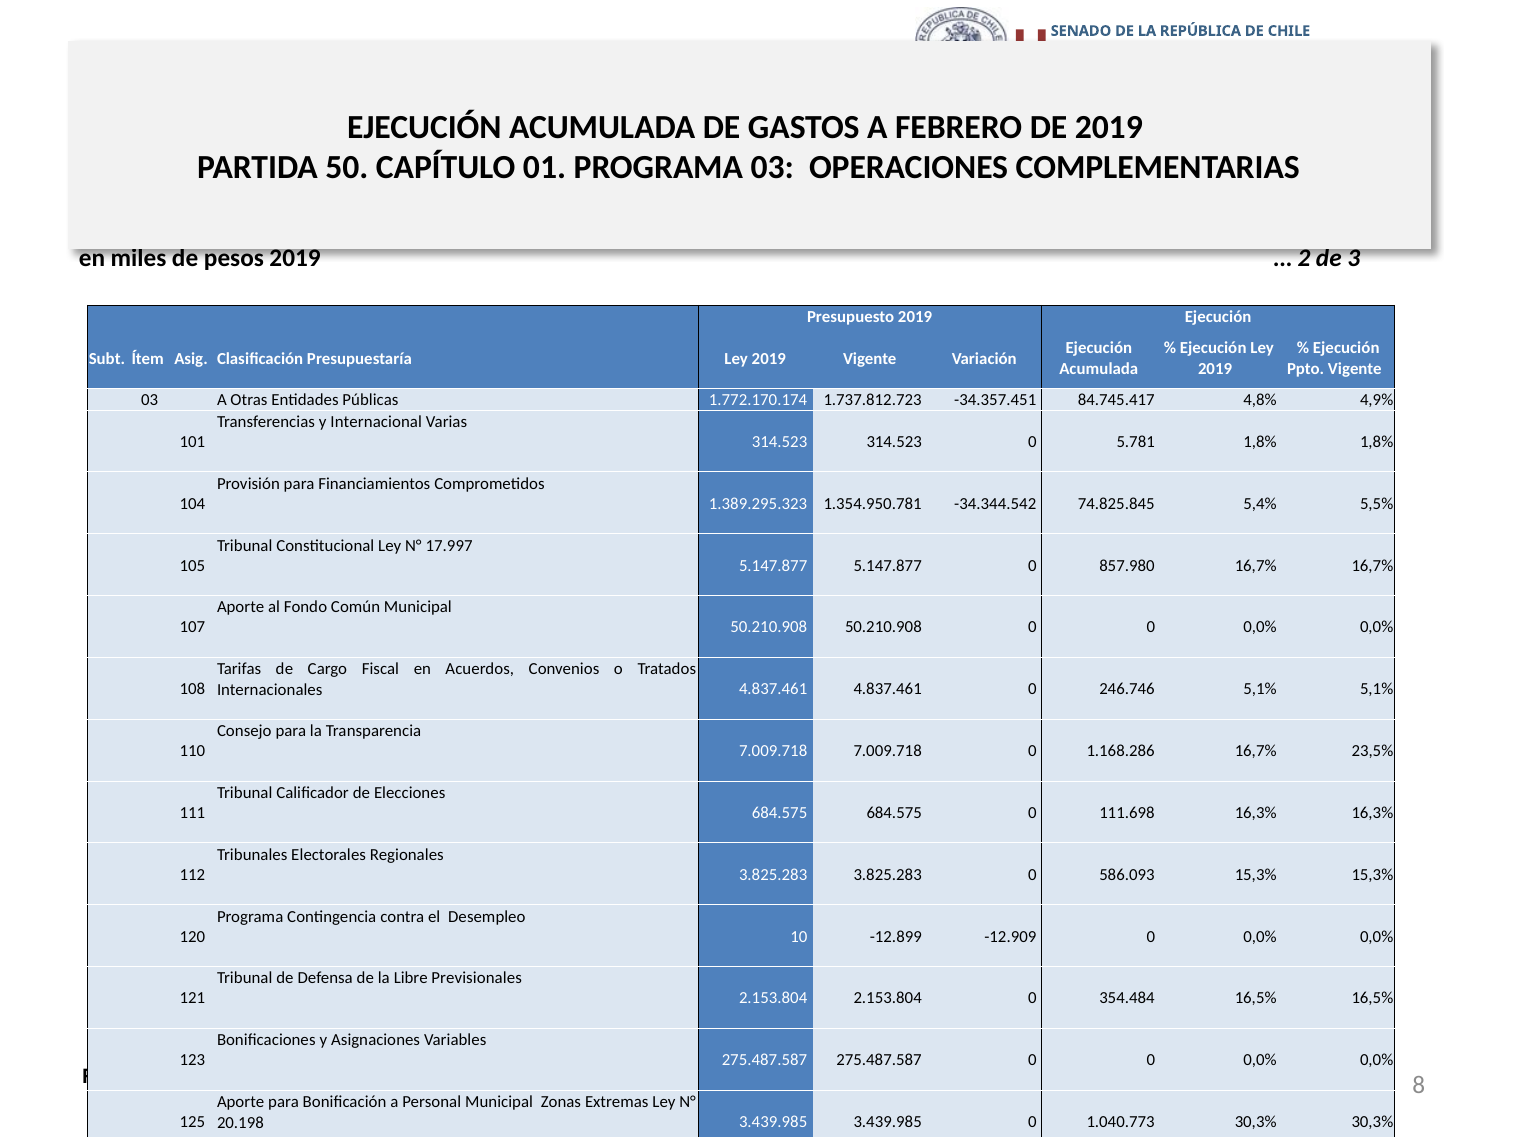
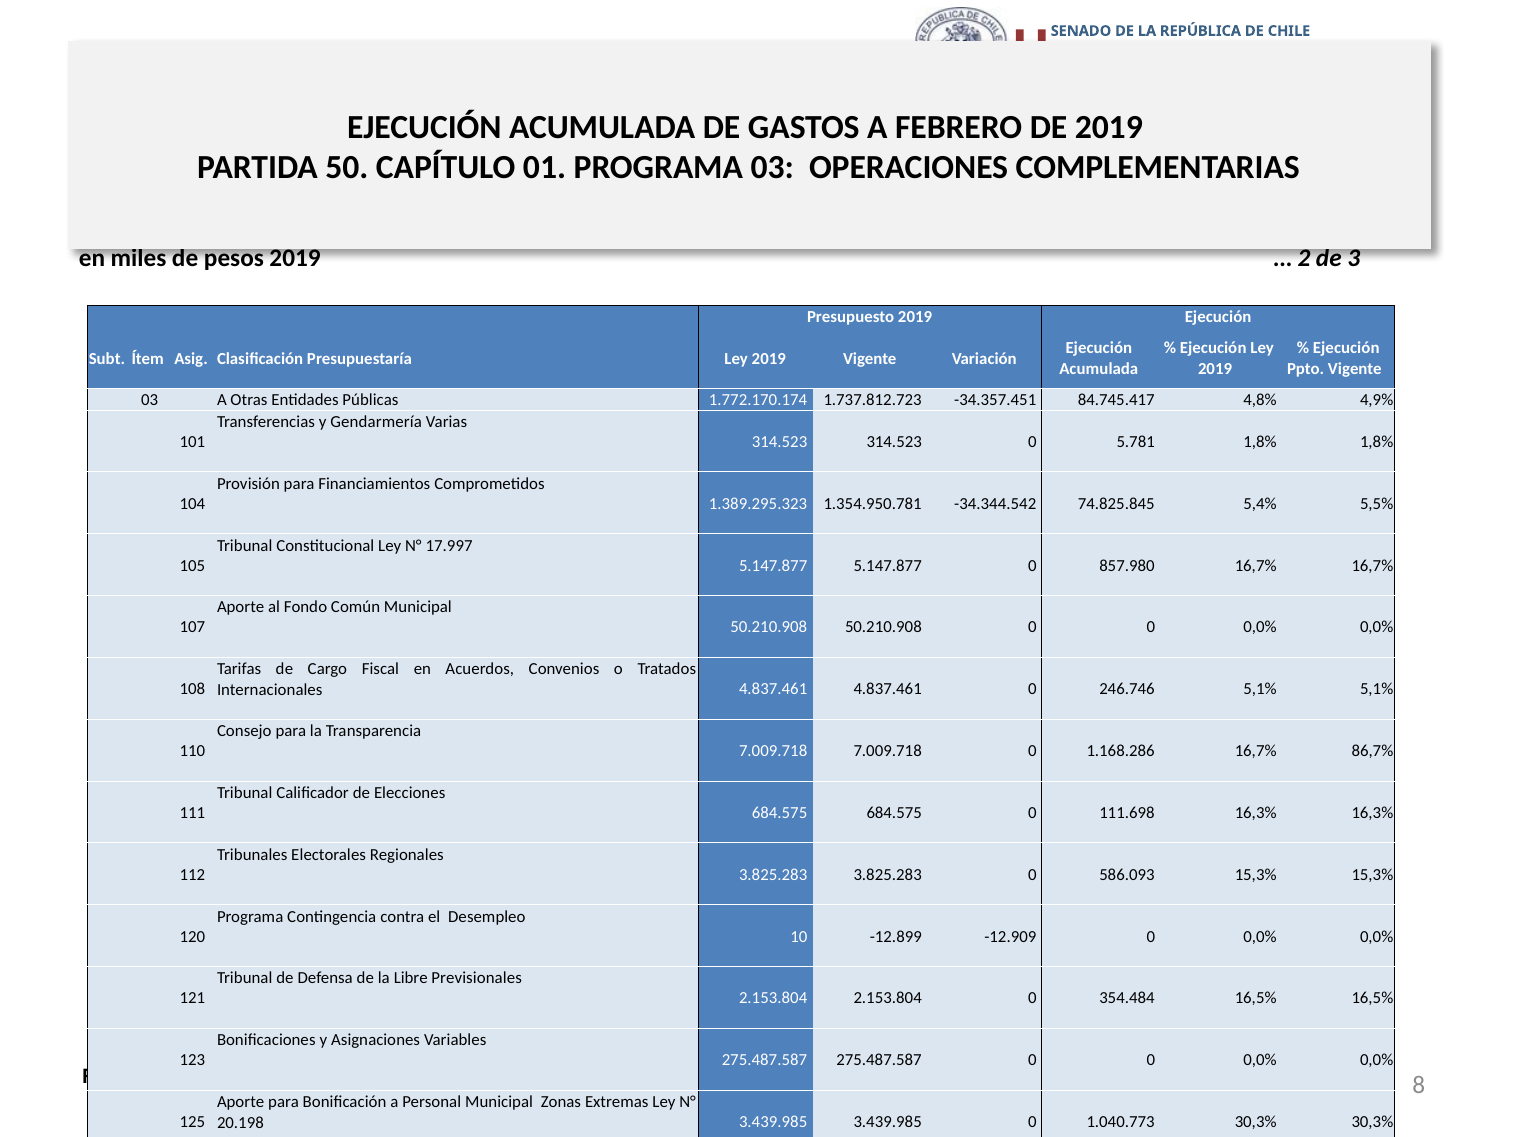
Internacional: Internacional -> Gendarmería
23,5%: 23,5% -> 86,7%
